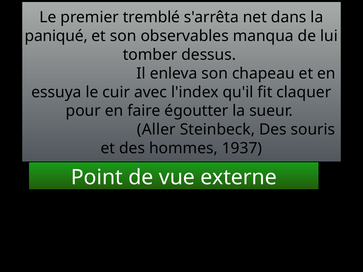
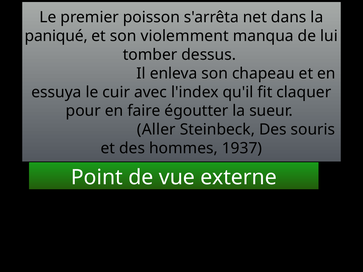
tremblé: tremblé -> poisson
observables: observables -> violemment
